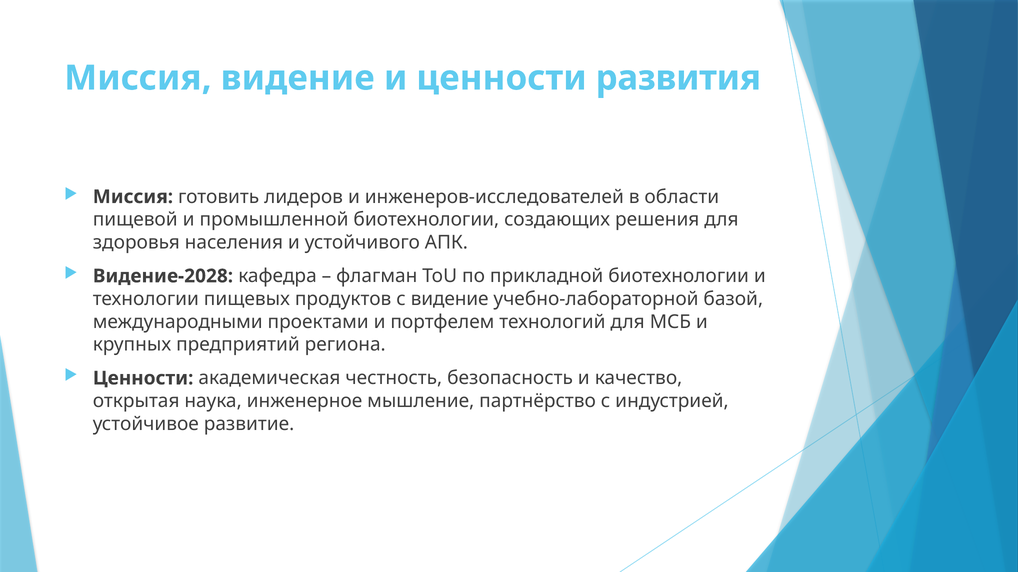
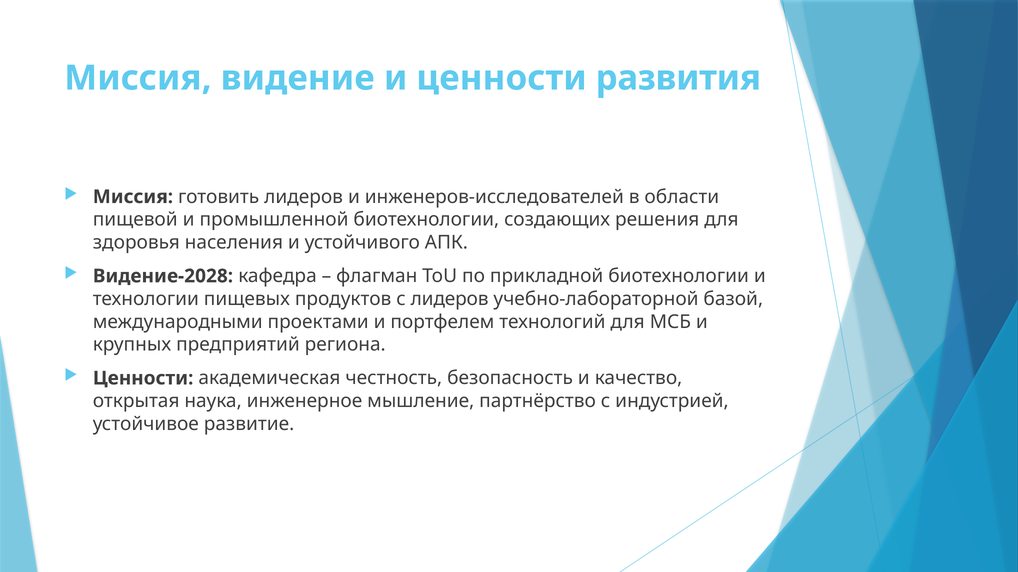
с видение: видение -> лидеров
